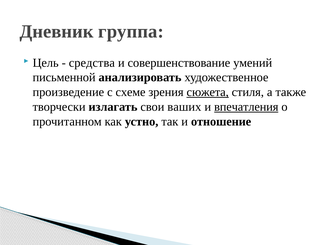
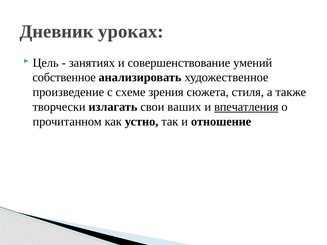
группа: группа -> уроках
средства: средства -> занятиях
письменной: письменной -> собственное
сюжета underline: present -> none
